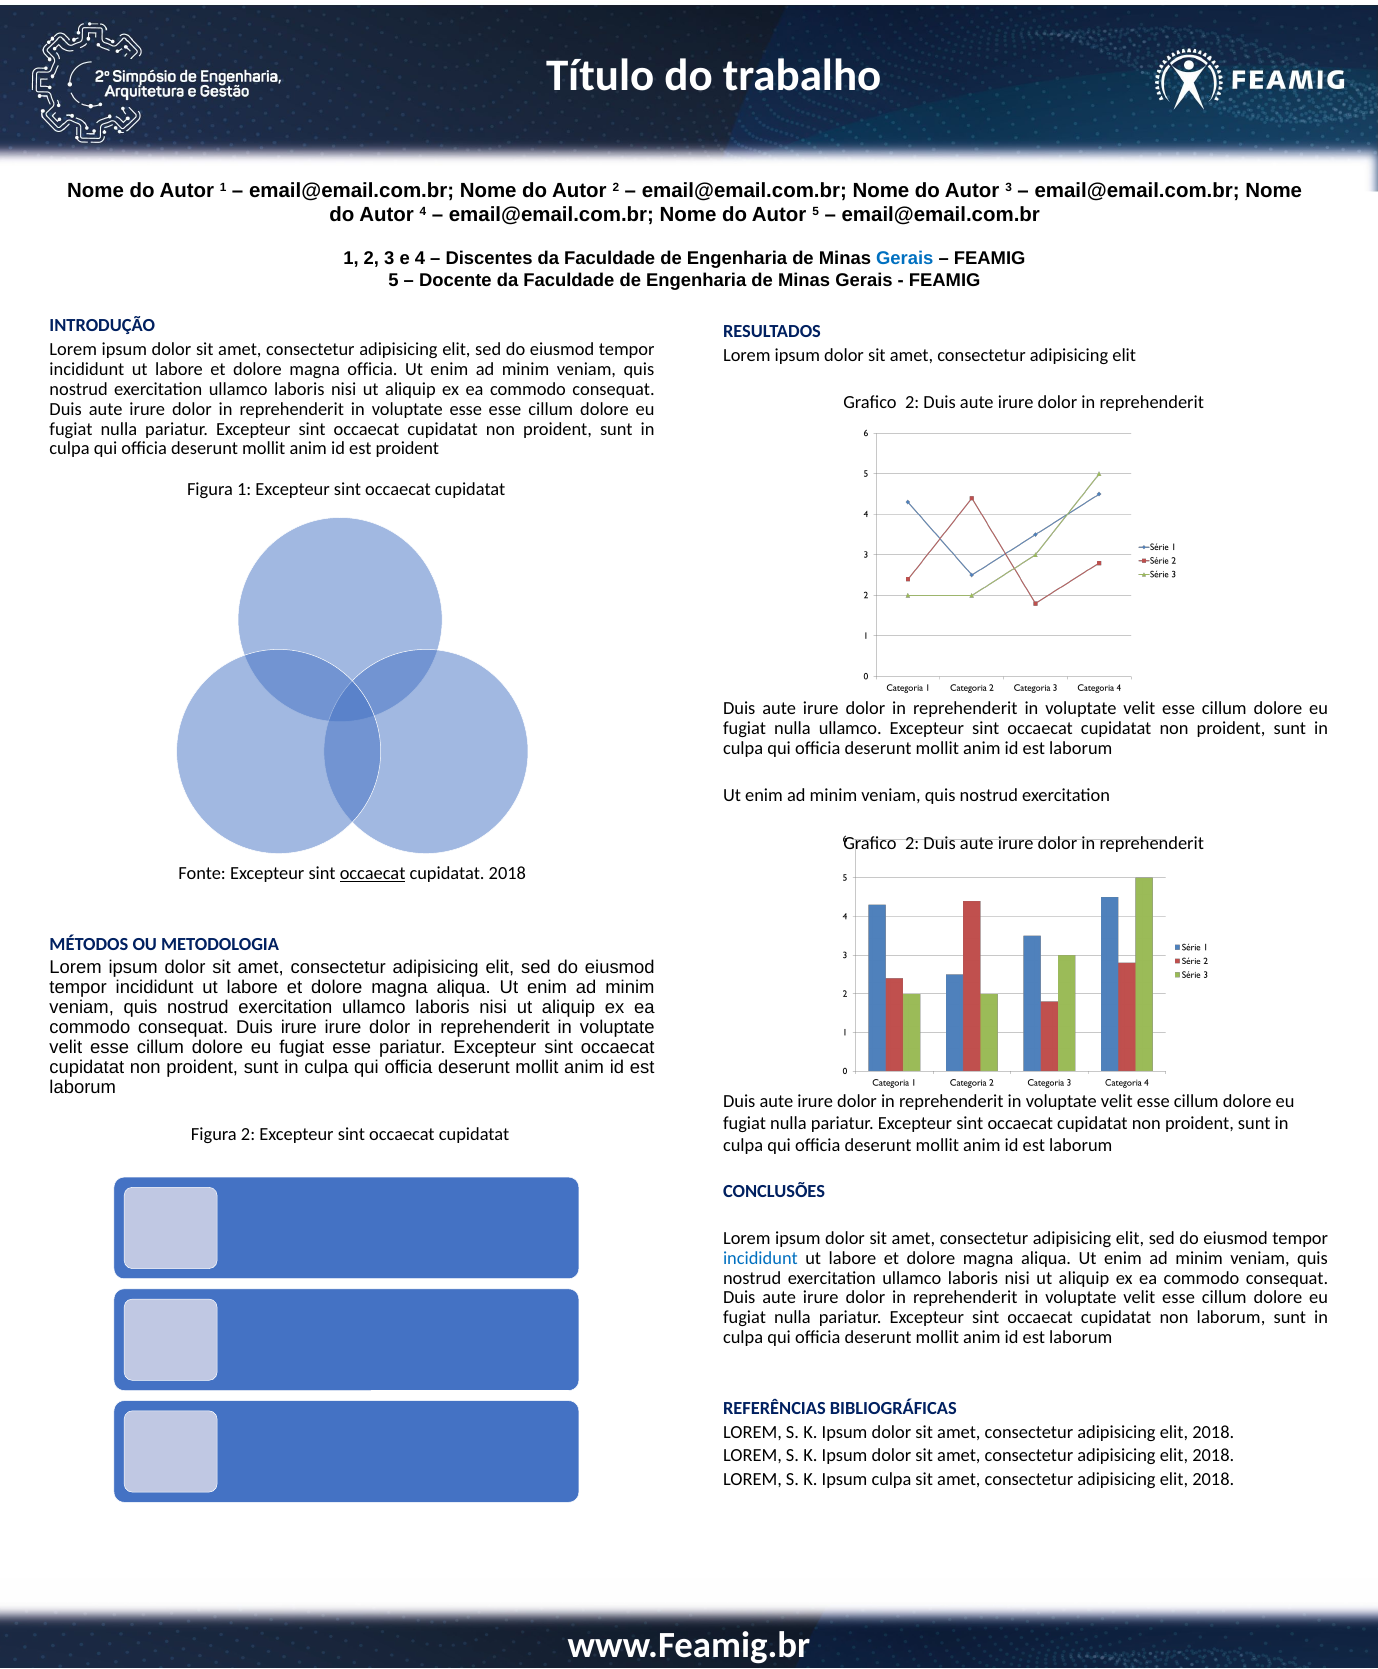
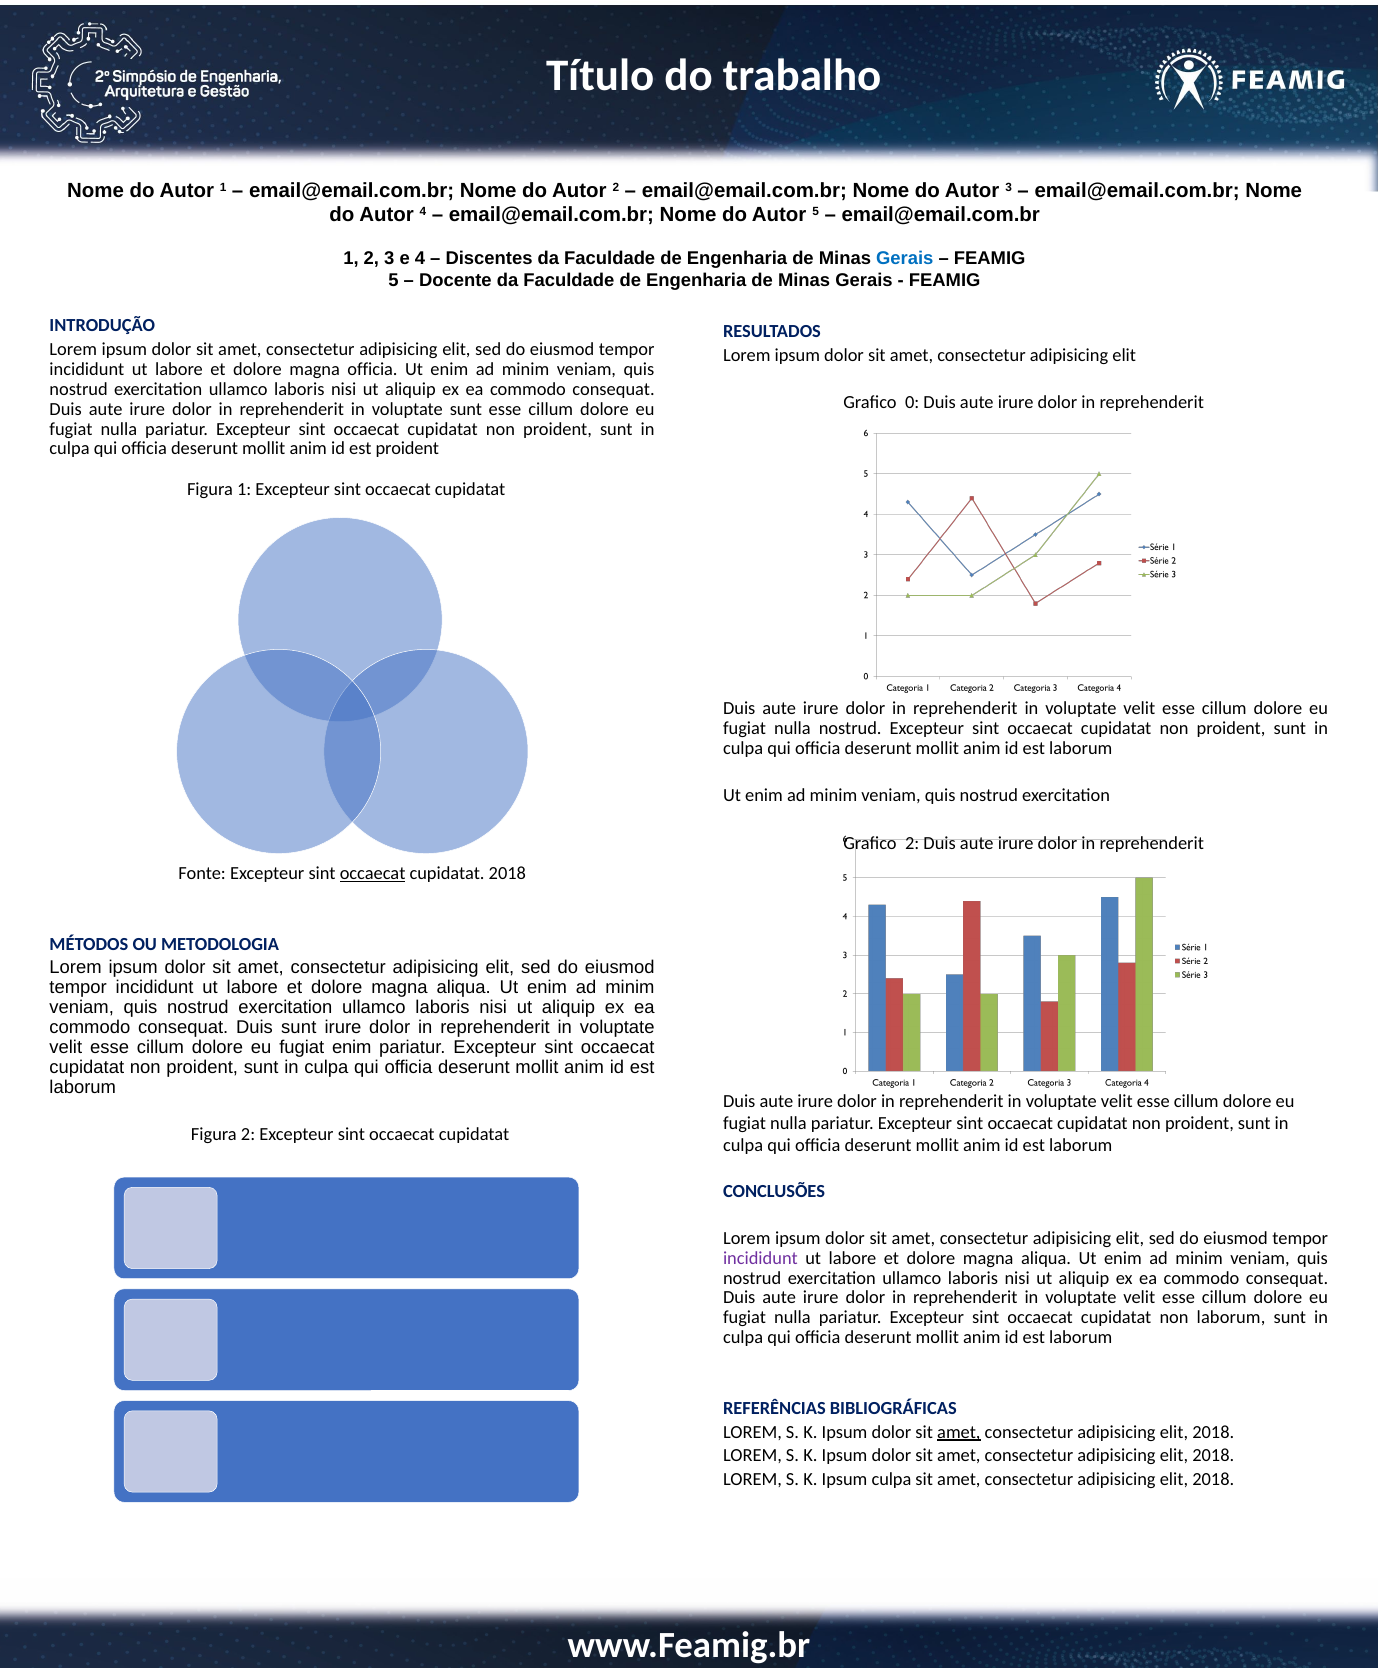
2 at (912, 402): 2 -> 0
voluptate esse: esse -> sunt
nulla ullamco: ullamco -> nostrud
Duis irure: irure -> sunt
fugiat esse: esse -> enim
incididunt at (760, 1257) colour: blue -> purple
amet at (959, 1431) underline: none -> present
